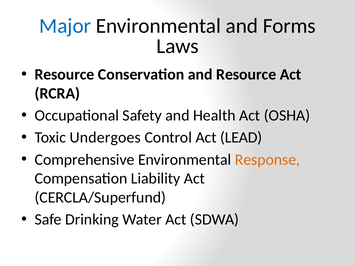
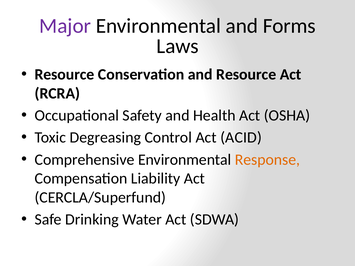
Major colour: blue -> purple
Undergoes: Undergoes -> Degreasing
LEAD: LEAD -> ACID
